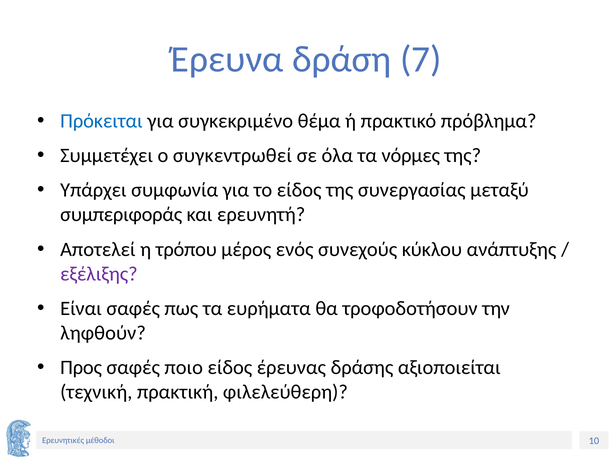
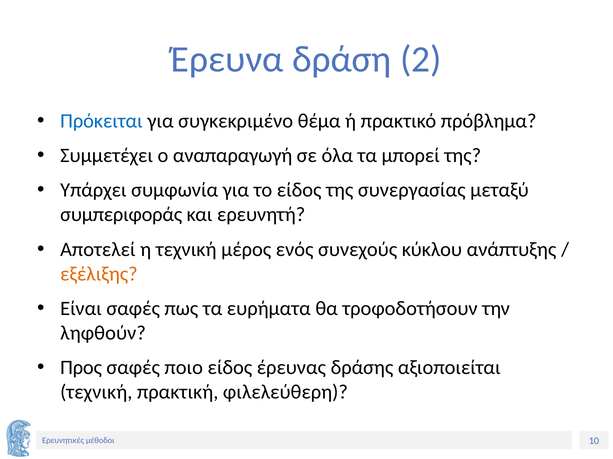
7: 7 -> 2
συγκεντρωθεί: συγκεντρωθεί -> αναπαραγωγή
νόρμες: νόρμες -> μπορεί
η τρόπου: τρόπου -> τεχνική
εξέλιξης colour: purple -> orange
